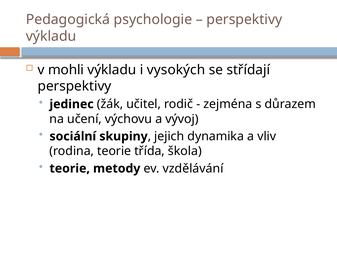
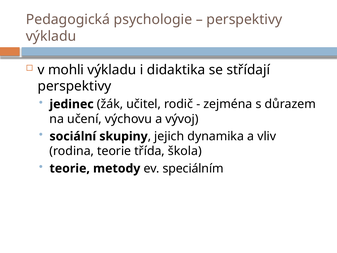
vysokých: vysokých -> didaktika
vzdělávání: vzdělávání -> speciálním
